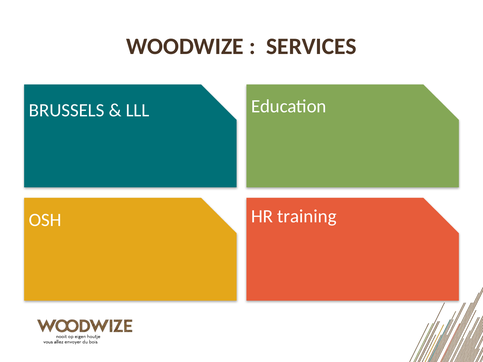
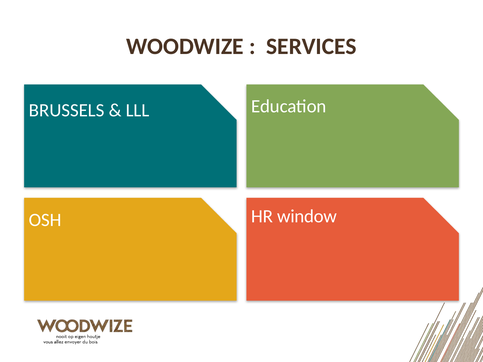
training: training -> window
